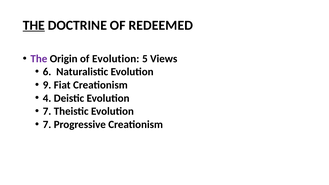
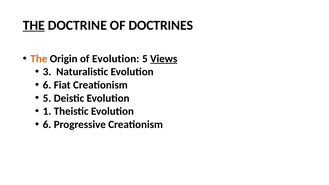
REDEEMED: REDEEMED -> DOCTRINES
The at (39, 59) colour: purple -> orange
Views underline: none -> present
6: 6 -> 3
9 at (47, 85): 9 -> 6
4 at (47, 98): 4 -> 5
7 at (47, 111): 7 -> 1
7 at (47, 125): 7 -> 6
